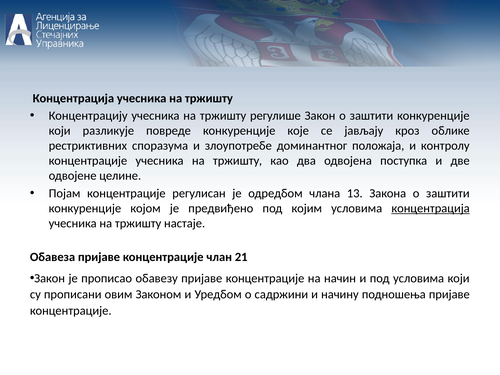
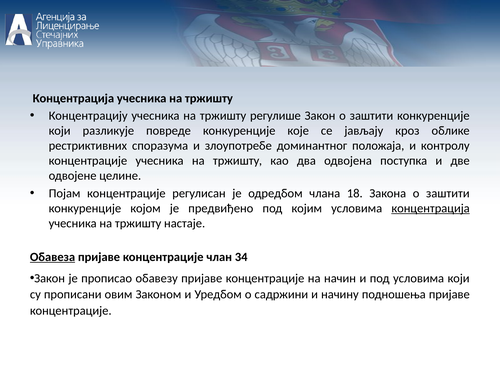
13: 13 -> 18
Обавеза underline: none -> present
21: 21 -> 34
